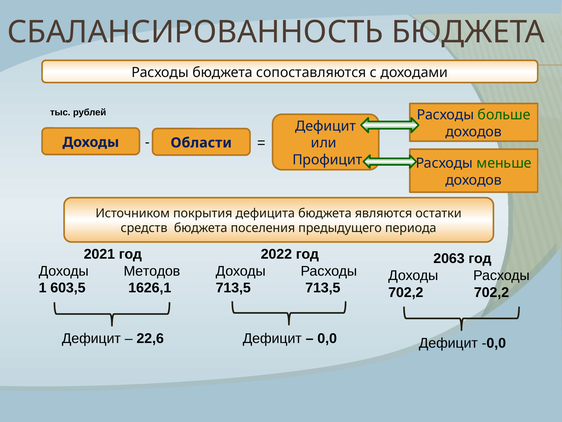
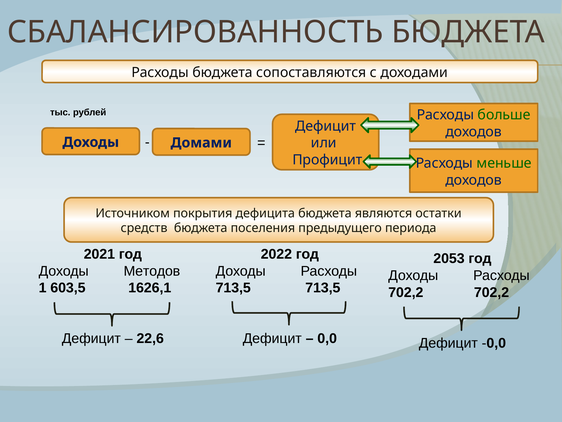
Области: Области -> Домами
2063: 2063 -> 2053
